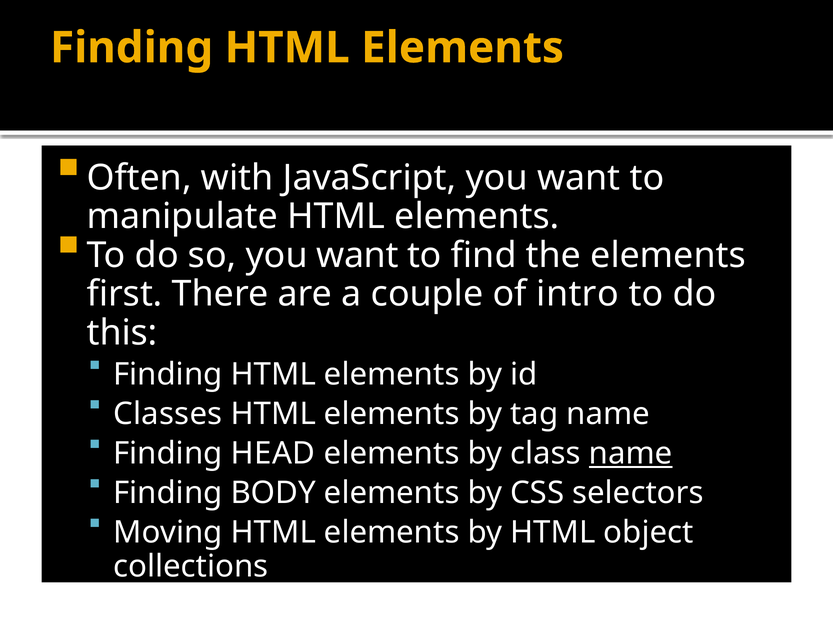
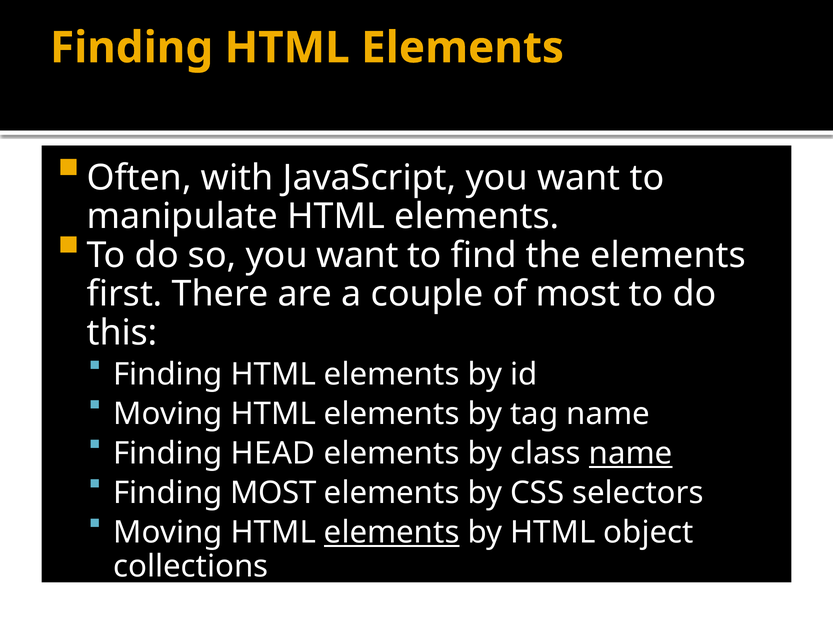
of intro: intro -> most
Classes at (168, 414): Classes -> Moving
Finding BODY: BODY -> MOST
elements at (392, 533) underline: none -> present
